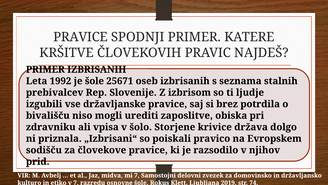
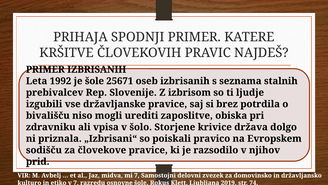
PRAVICE at (81, 37): PRAVICE -> PRIHAJA
